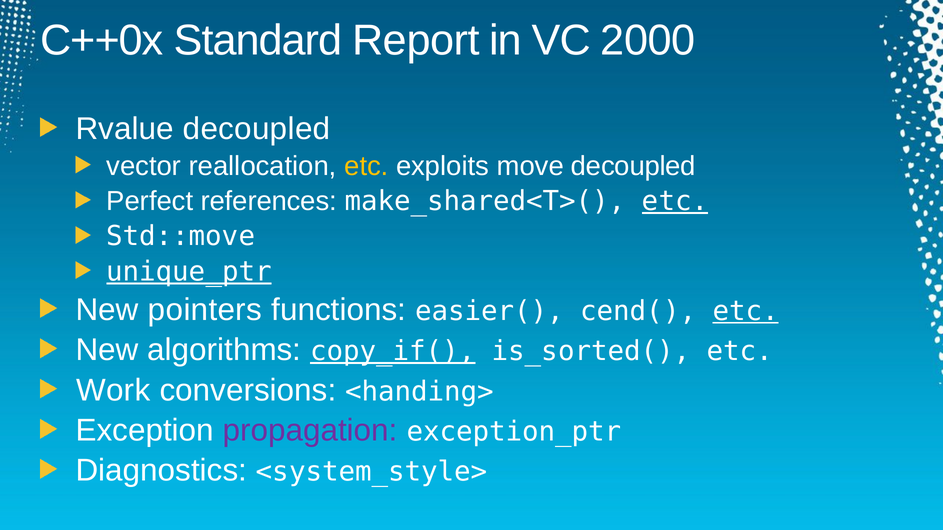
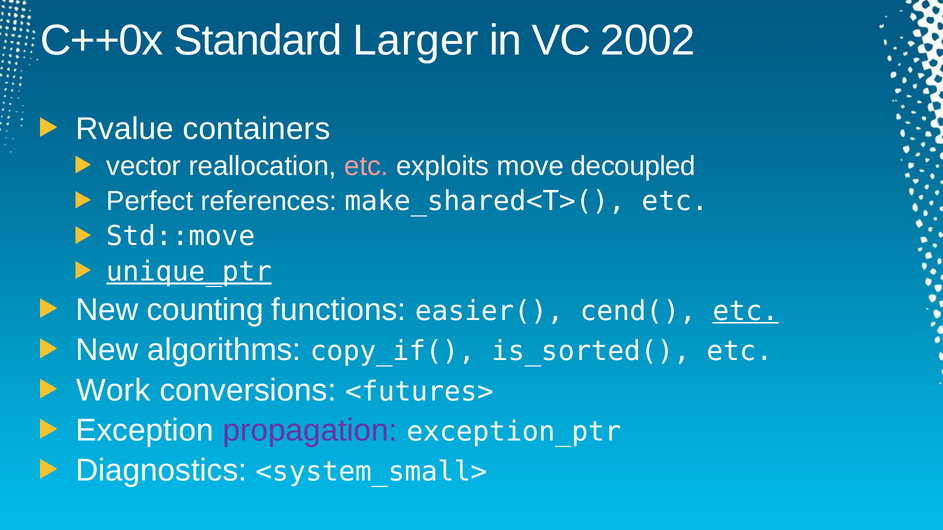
Report: Report -> Larger
2000: 2000 -> 2002
Rvalue decoupled: decoupled -> containers
etc at (366, 166) colour: yellow -> pink
etc at (675, 201) underline: present -> none
pointers: pointers -> counting
copy_if( underline: present -> none
<handing>: <handing> -> <futures>
<system_style>: <system_style> -> <system_small>
